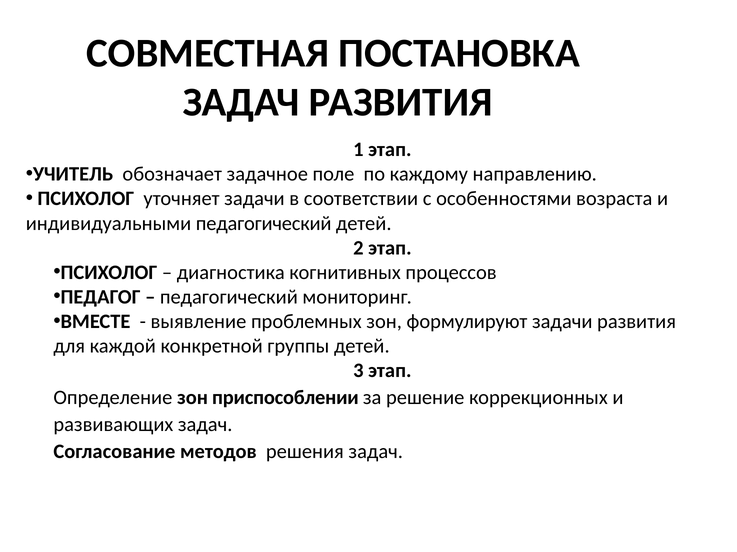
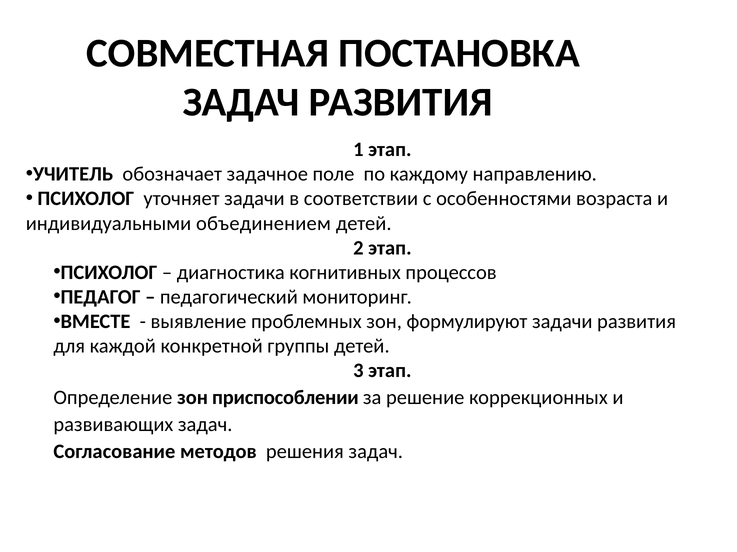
индивидуальными педагогический: педагогический -> объединением
